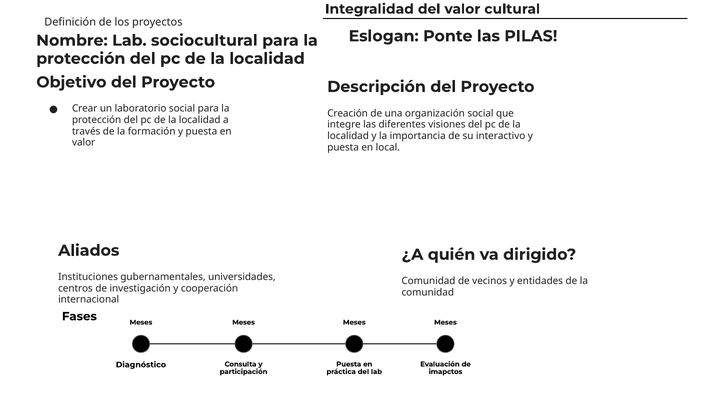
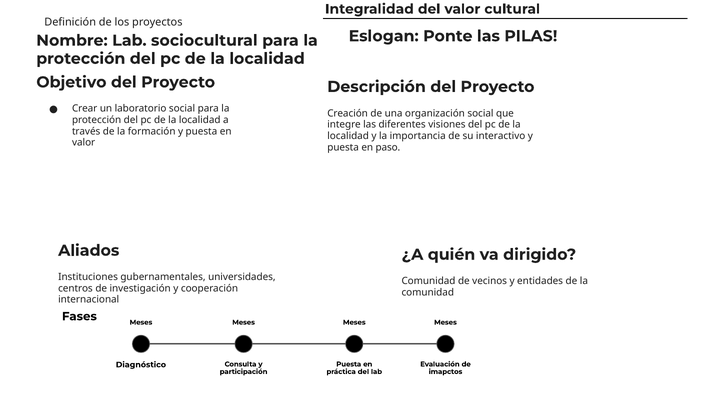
local: local -> paso
